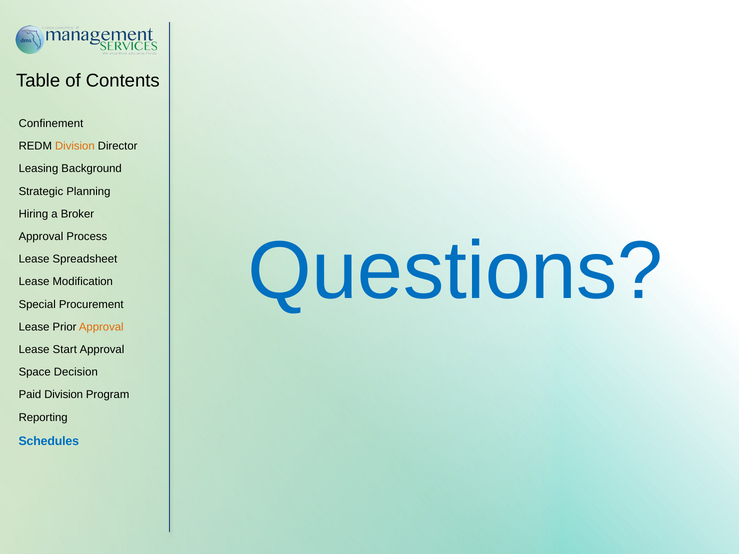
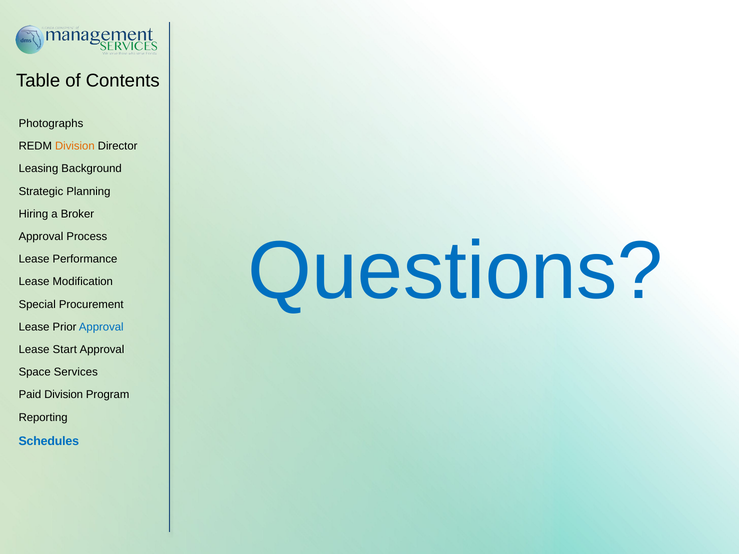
Confinement: Confinement -> Photographs
Spreadsheet: Spreadsheet -> Performance
Approval at (101, 327) colour: orange -> blue
Decision: Decision -> Services
